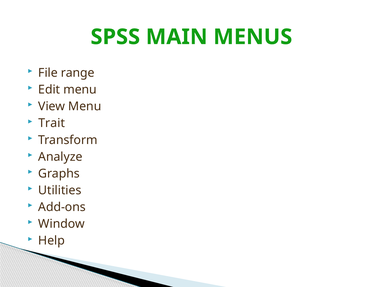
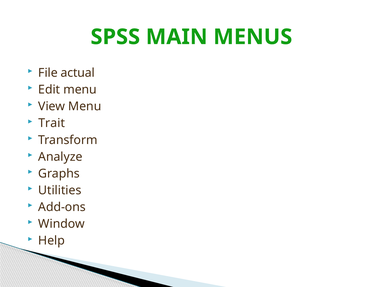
range: range -> actual
